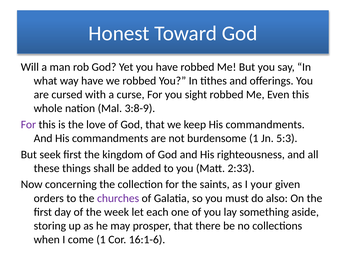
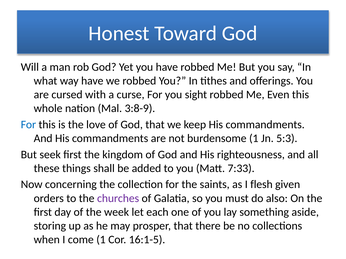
For at (28, 125) colour: purple -> blue
2:33: 2:33 -> 7:33
your: your -> flesh
16:1-6: 16:1-6 -> 16:1-5
